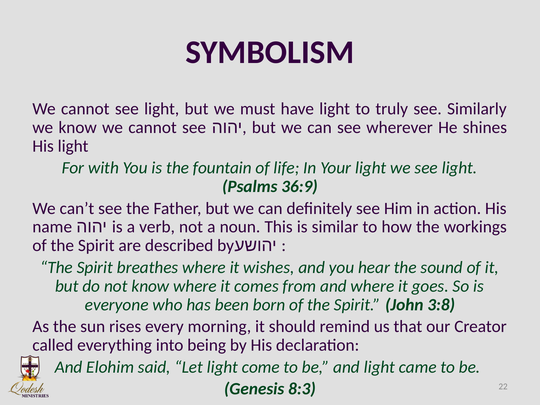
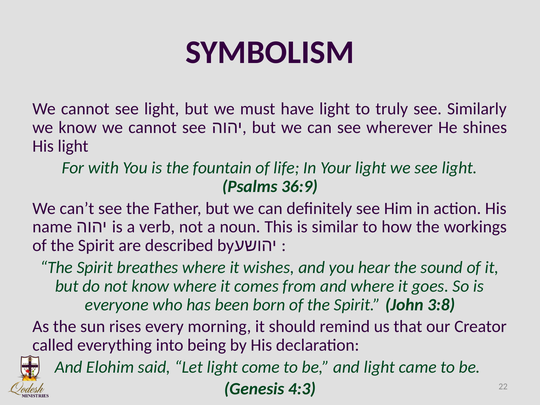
8:3: 8:3 -> 4:3
